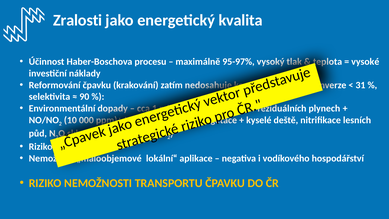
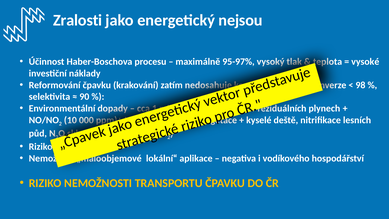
kvalita: kvalita -> nejsou
31: 31 -> 98
